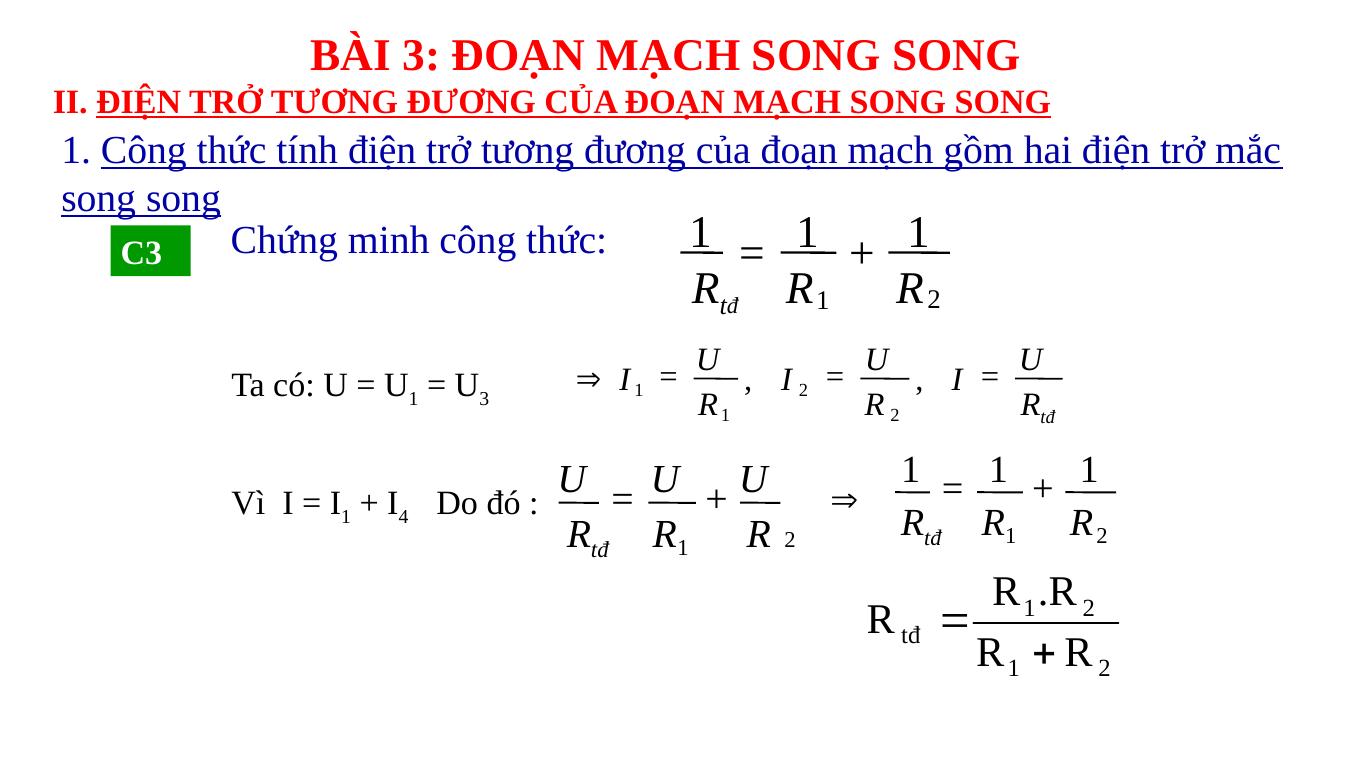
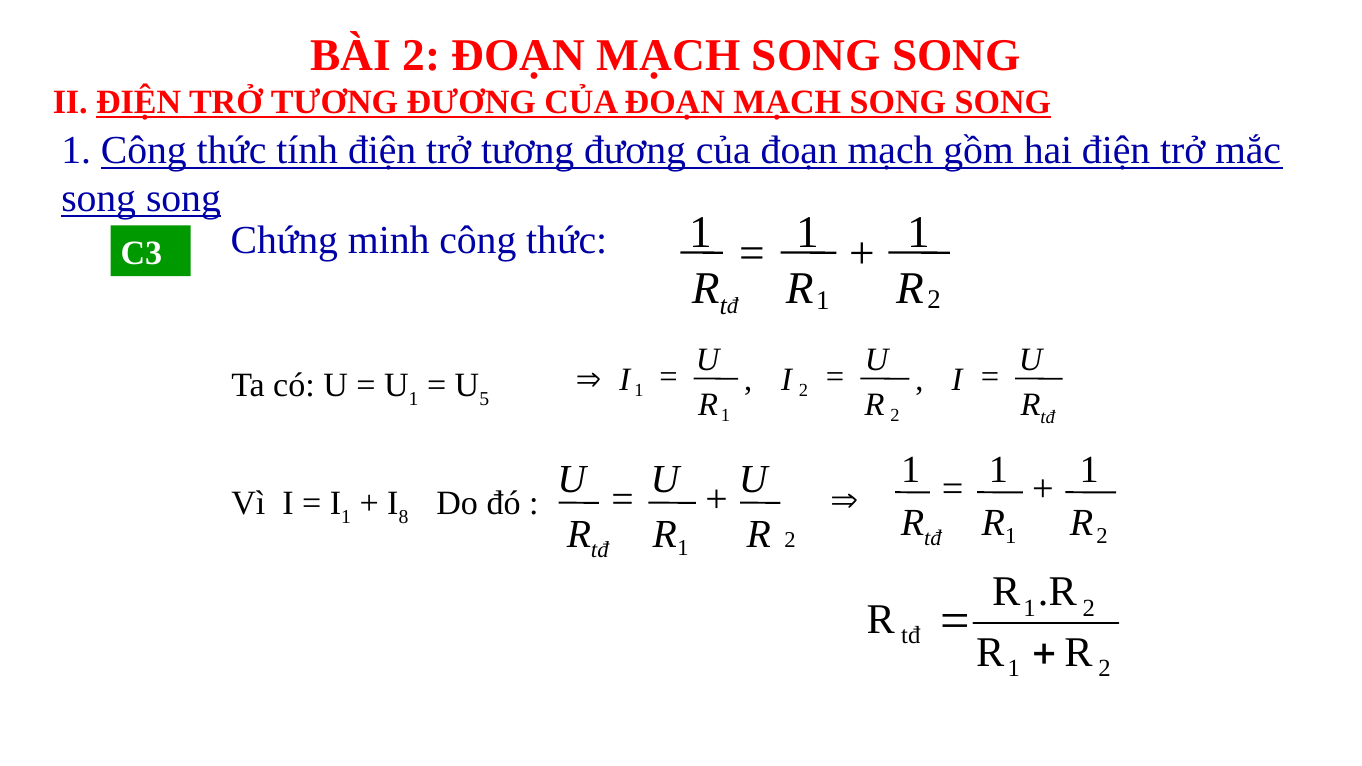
BÀI 3: 3 -> 2
U 3: 3 -> 5
4: 4 -> 8
